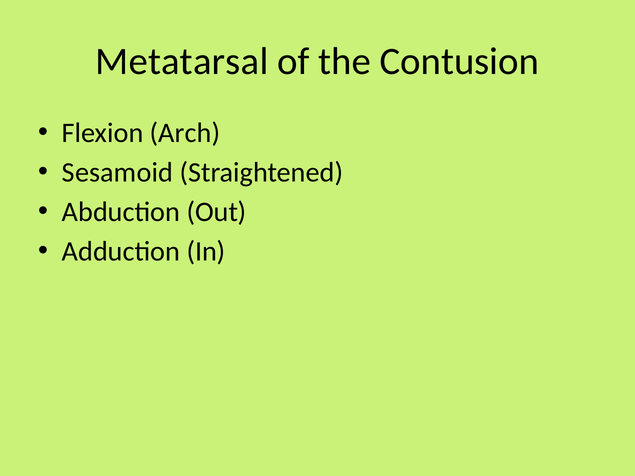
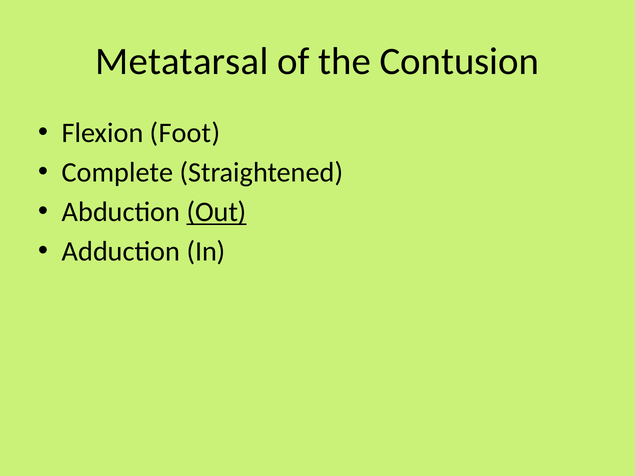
Arch: Arch -> Foot
Sesamoid: Sesamoid -> Complete
Out underline: none -> present
